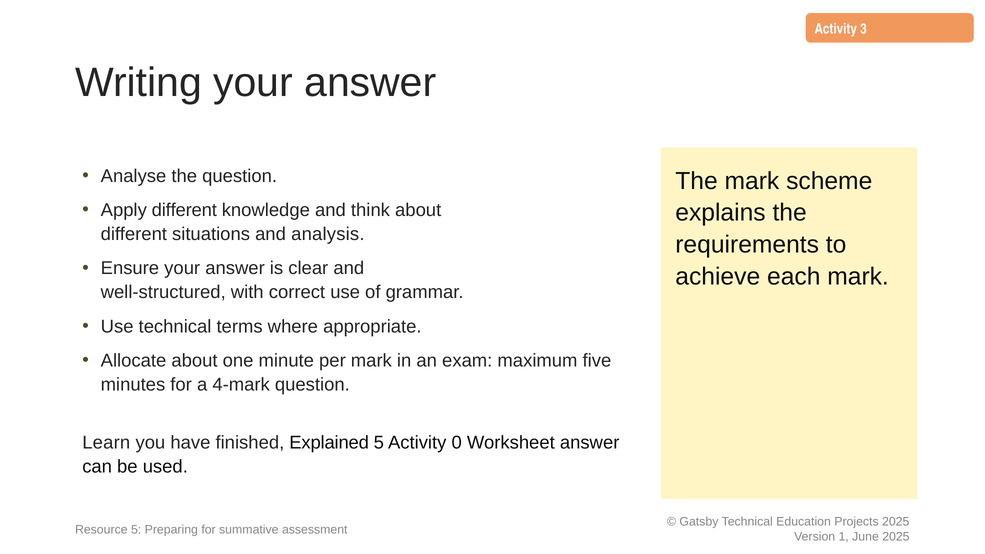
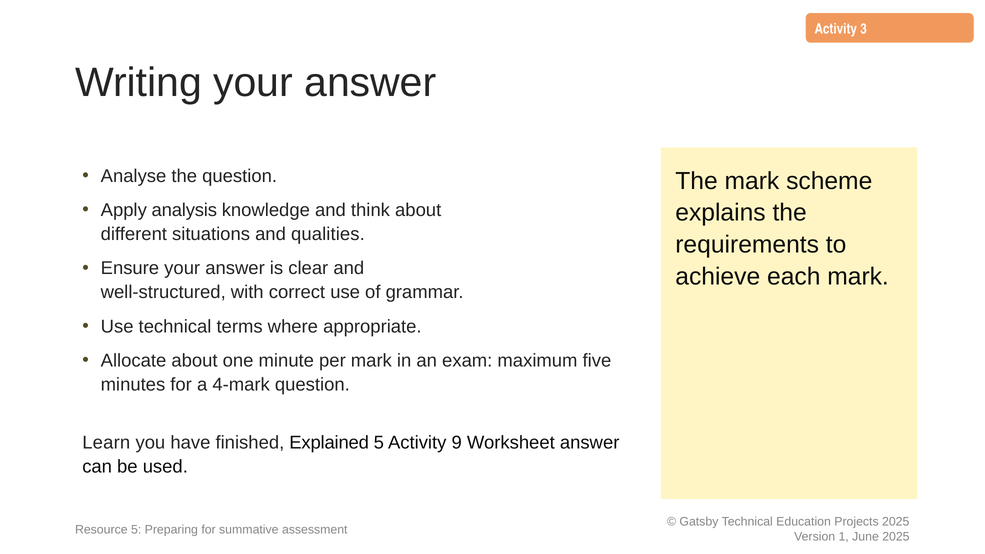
Apply different: different -> analysis
analysis: analysis -> qualities
0: 0 -> 9
